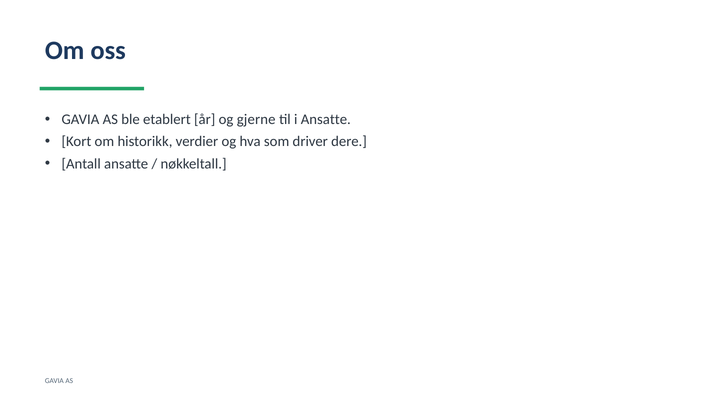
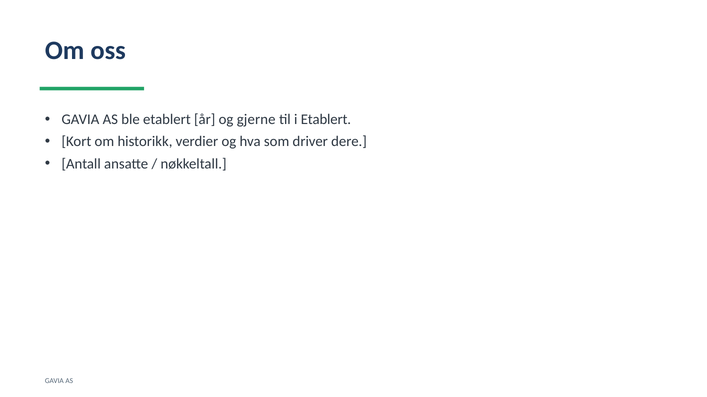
i Ansatte: Ansatte -> Etablert
